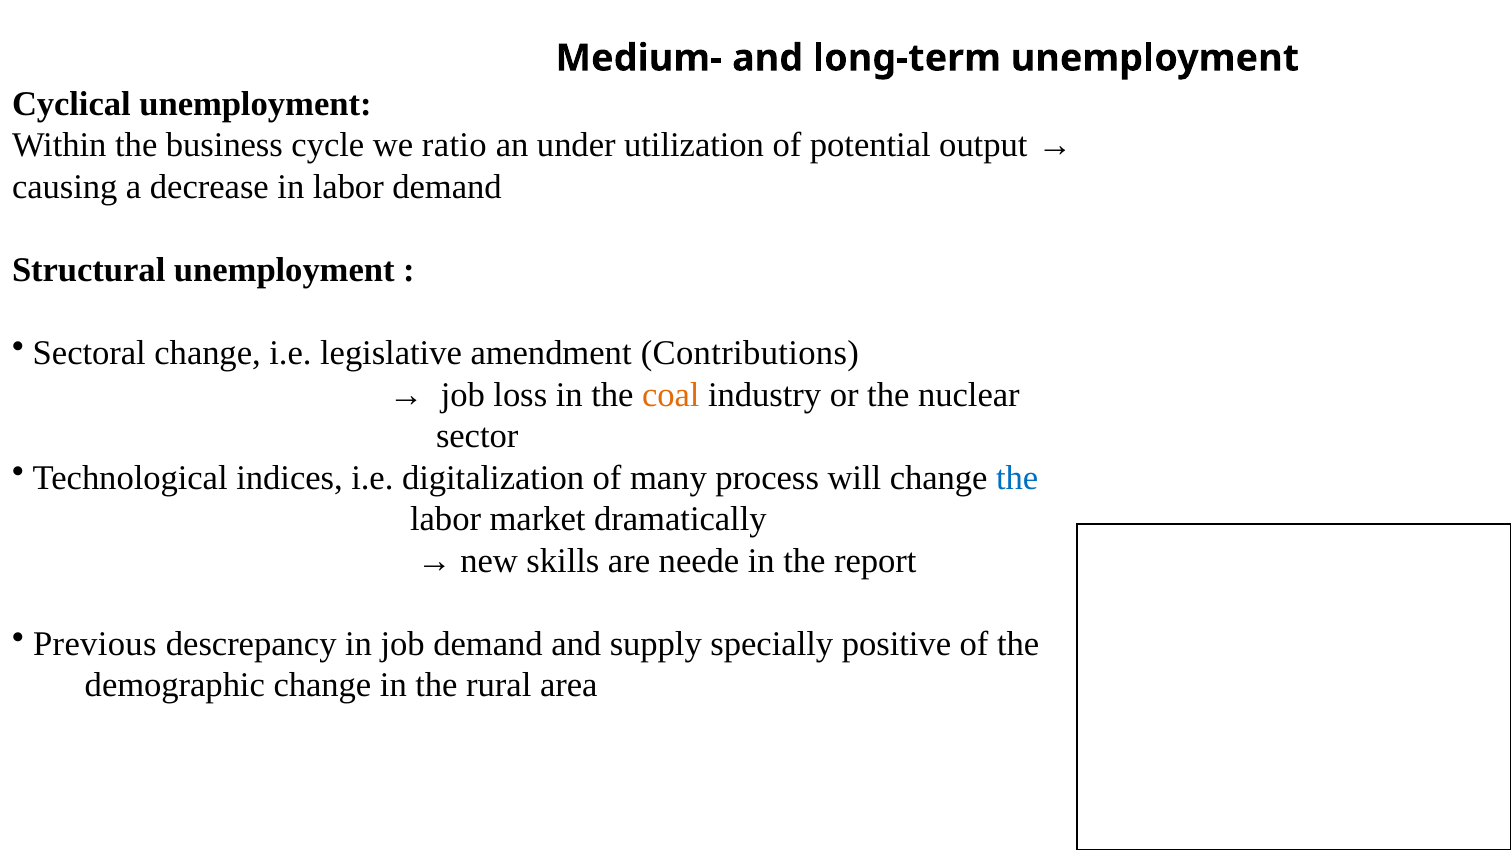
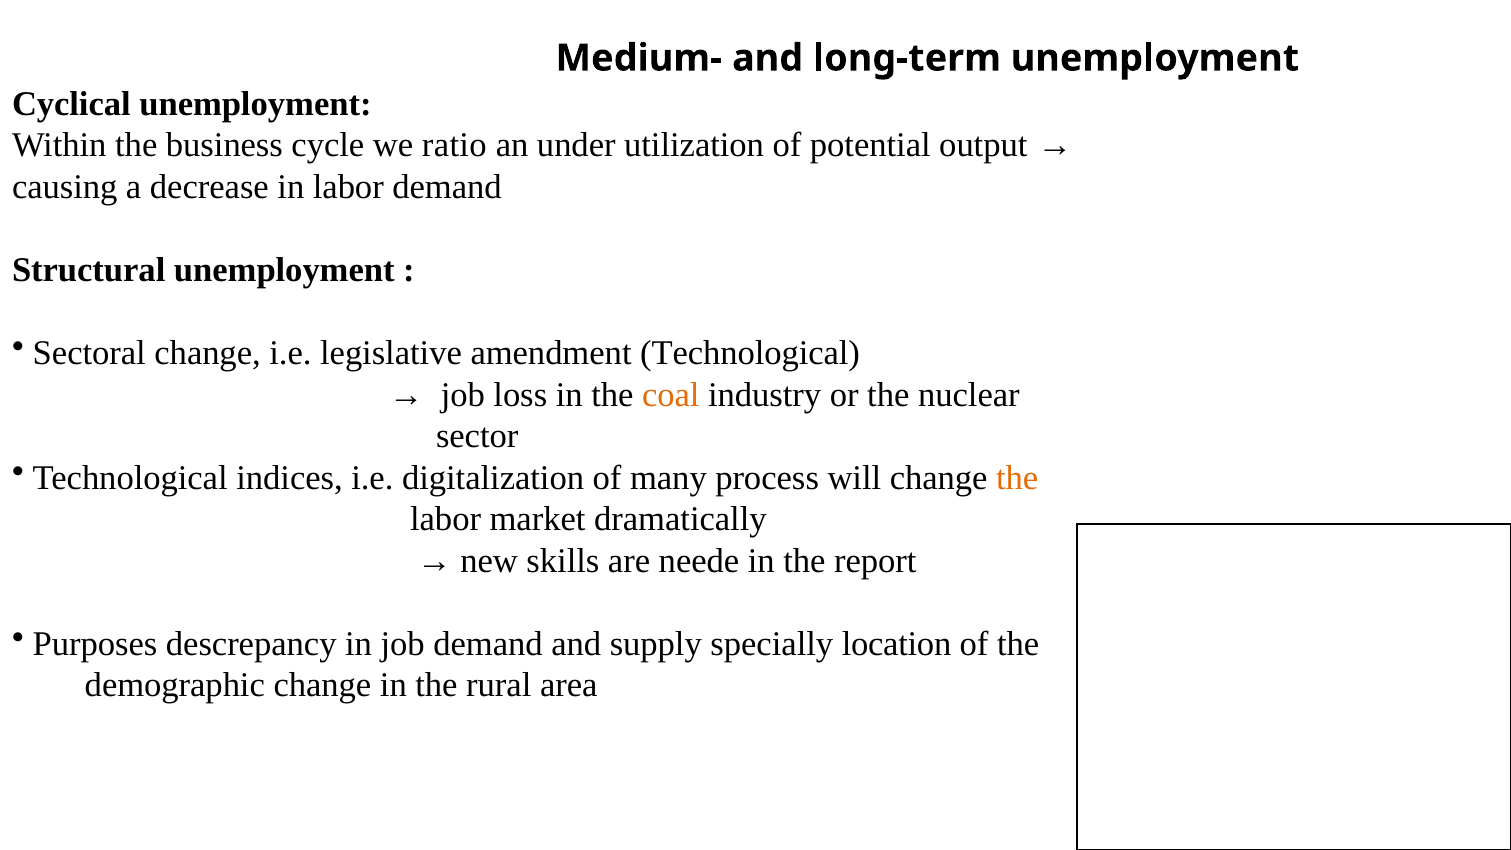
amendment Contributions: Contributions -> Technological
the at (1017, 478) colour: blue -> orange
Previous: Previous -> Purposes
positive: positive -> location
